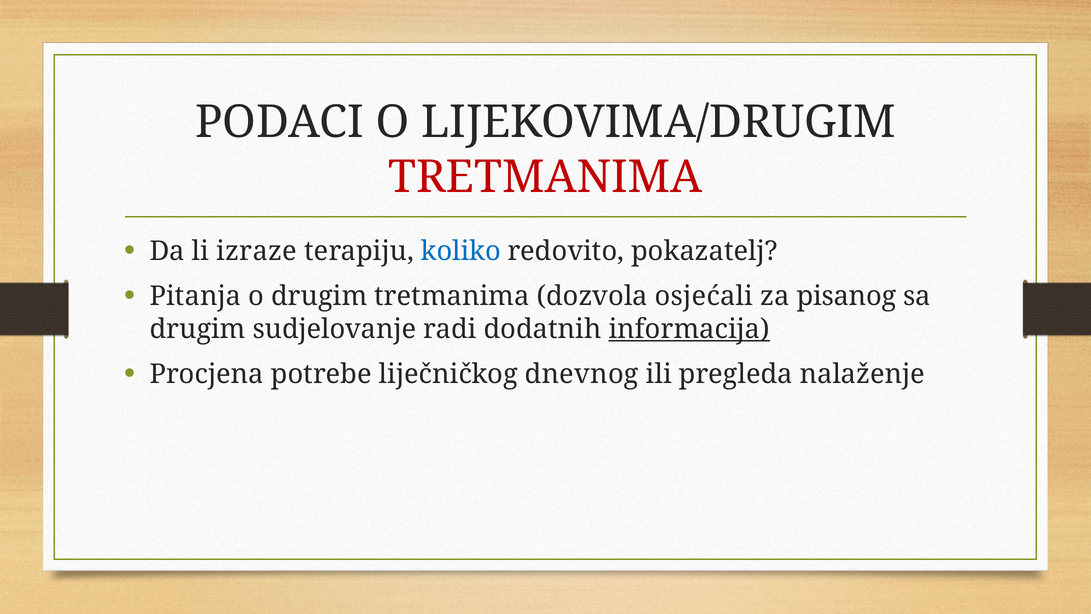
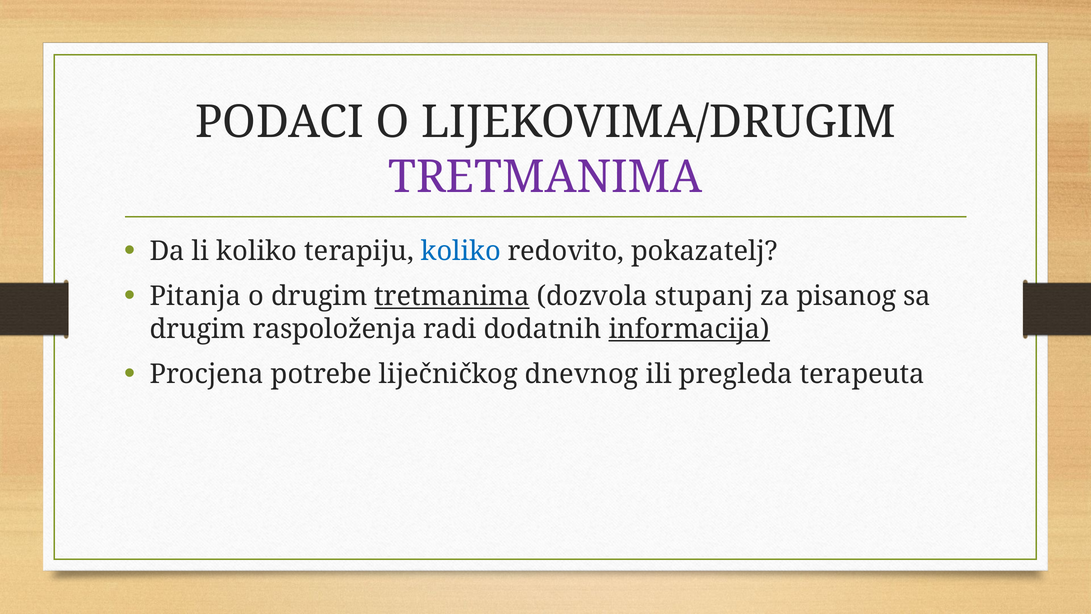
TRETMANIMA at (545, 177) colour: red -> purple
li izraze: izraze -> koliko
tretmanima at (452, 296) underline: none -> present
osjećali: osjećali -> stupanj
sudjelovanje: sudjelovanje -> raspoloženja
nalaženje: nalaženje -> terapeuta
